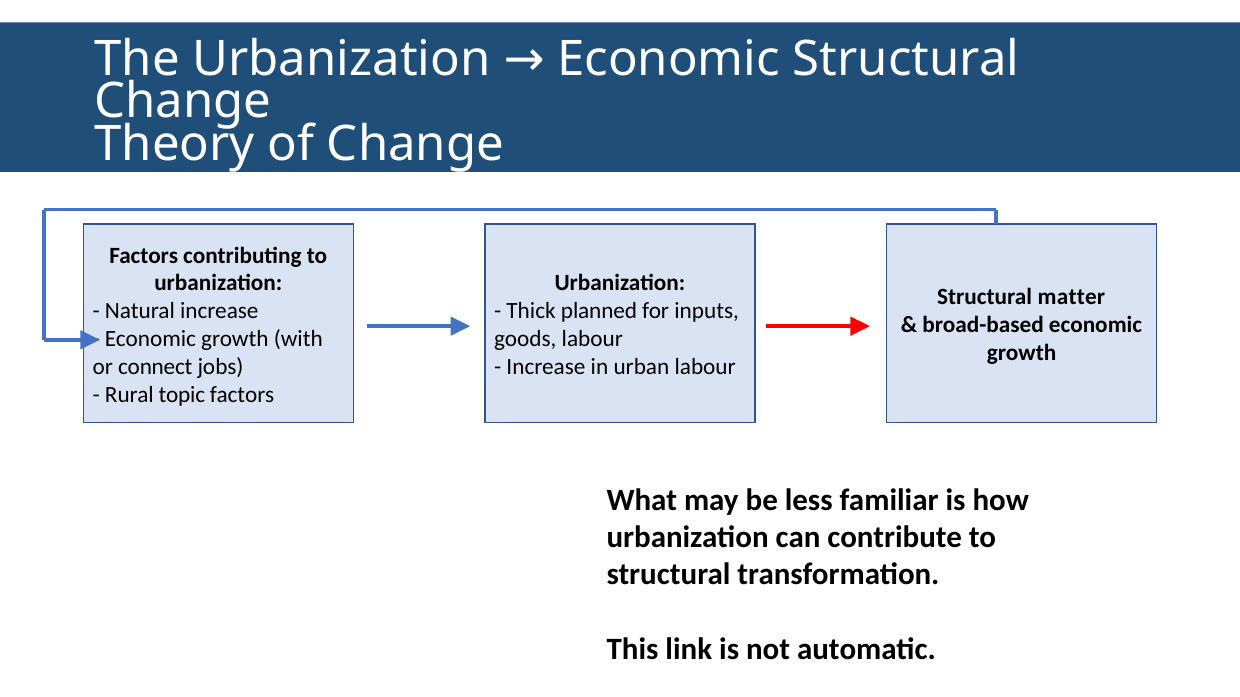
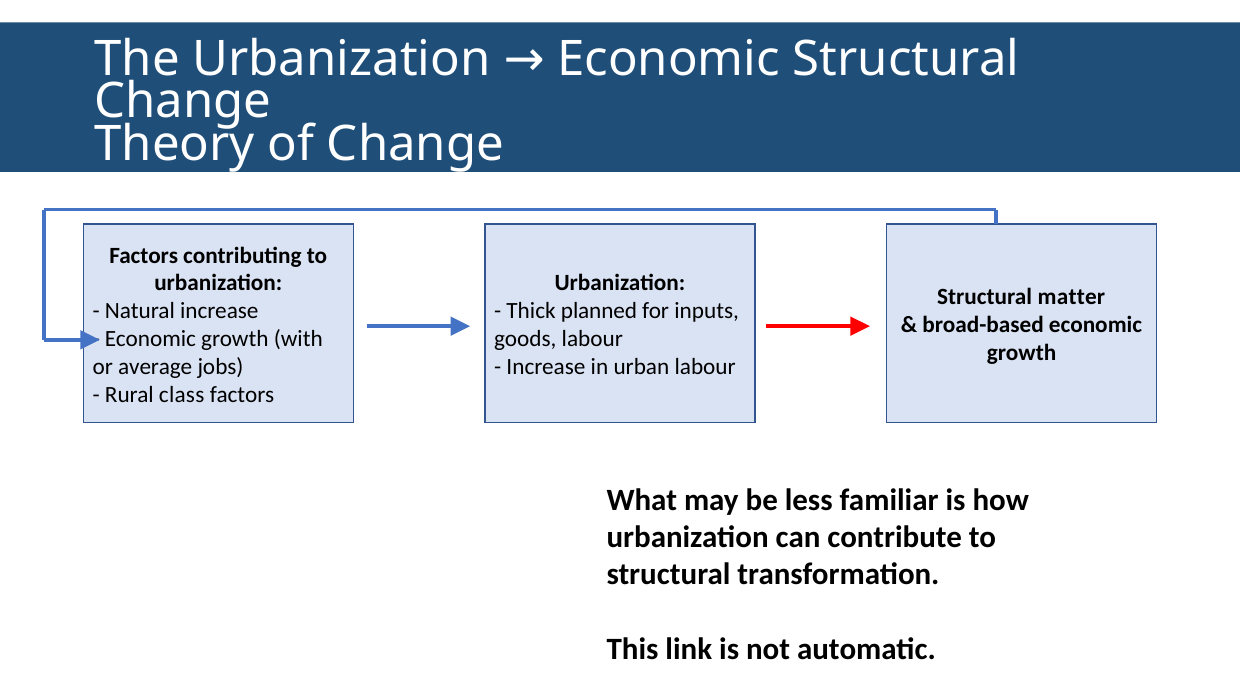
connect: connect -> average
topic: topic -> class
